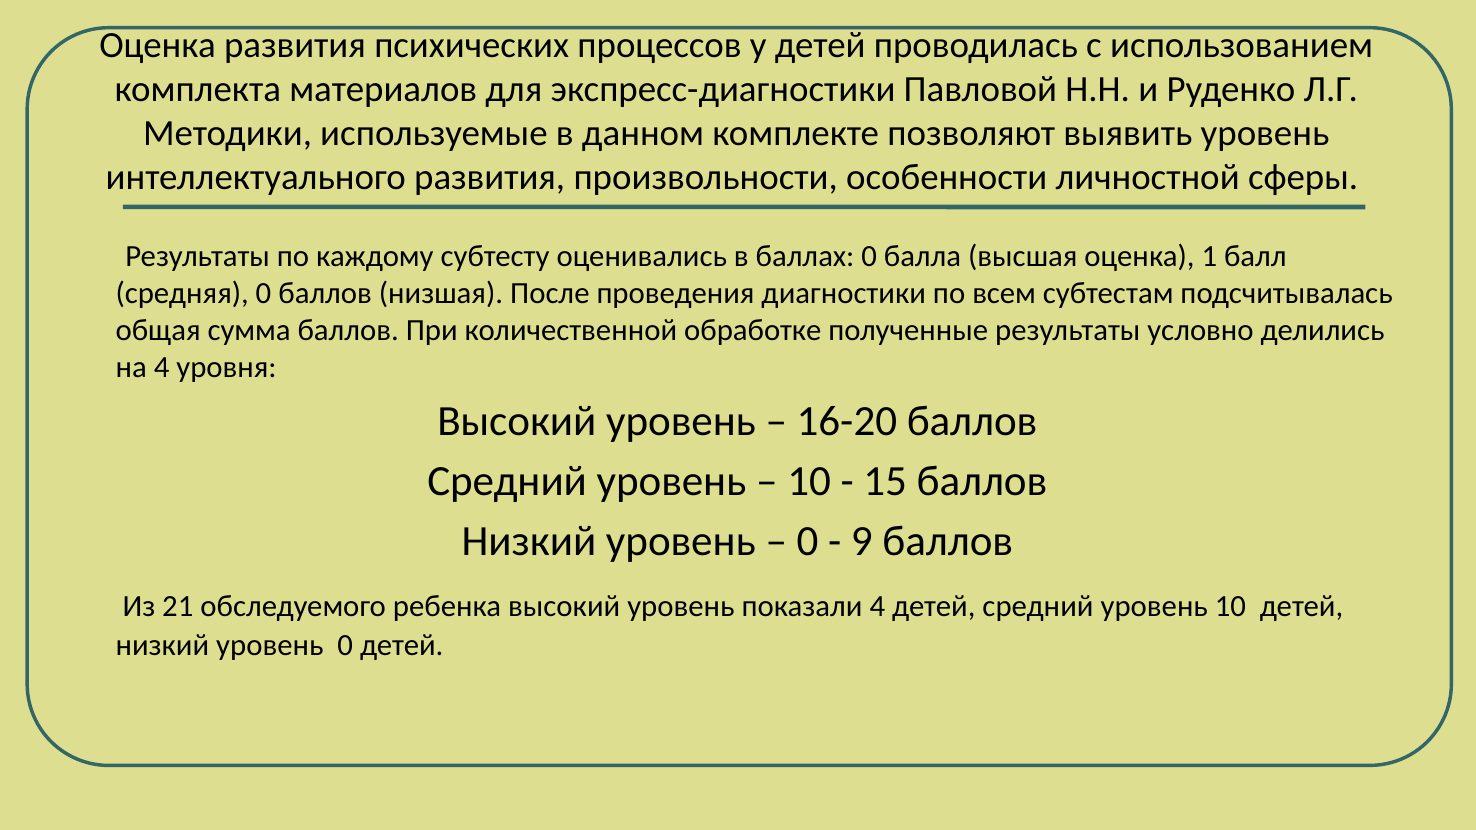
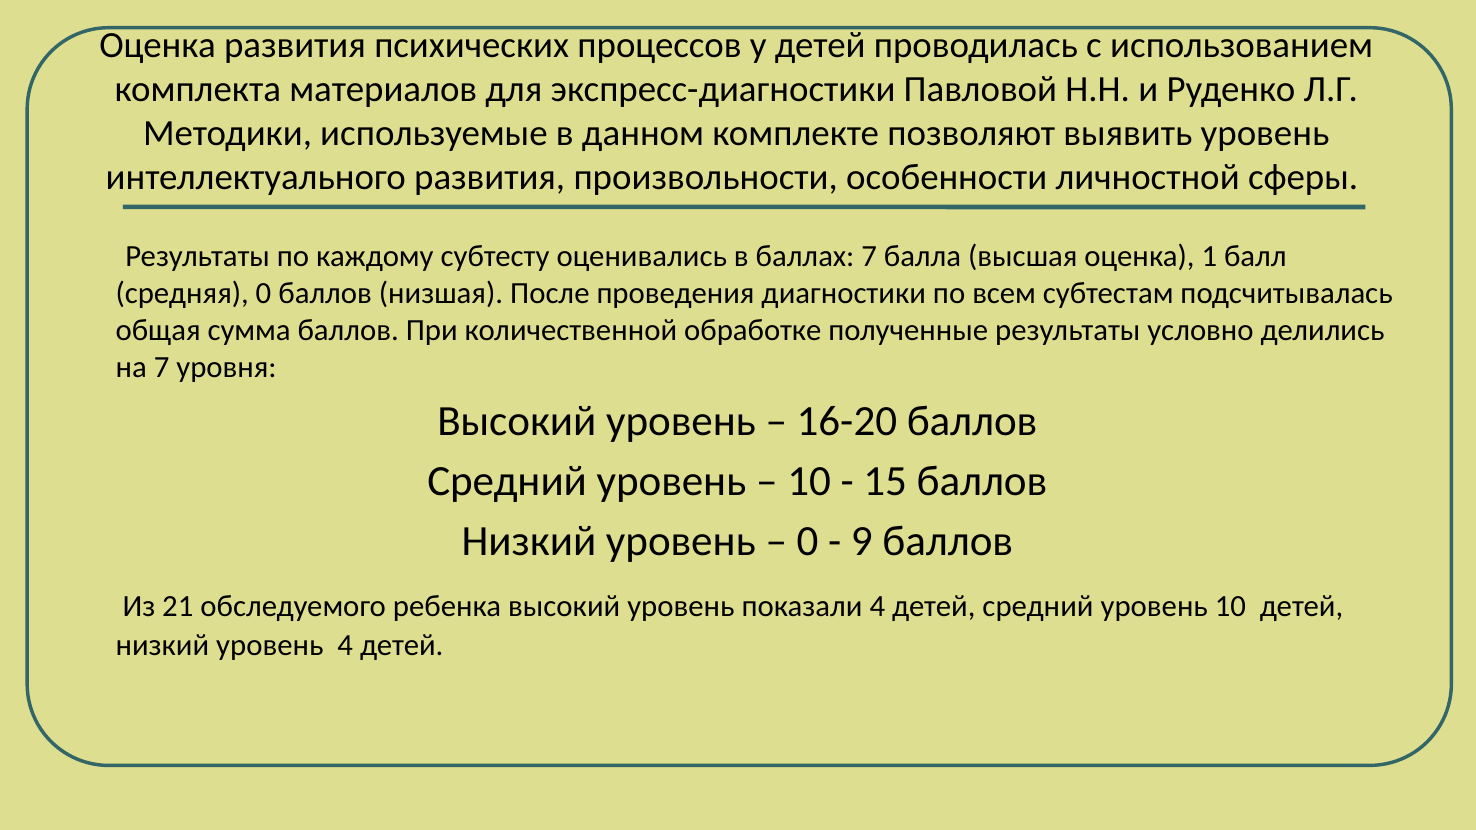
баллах 0: 0 -> 7
на 4: 4 -> 7
уровень 0: 0 -> 4
